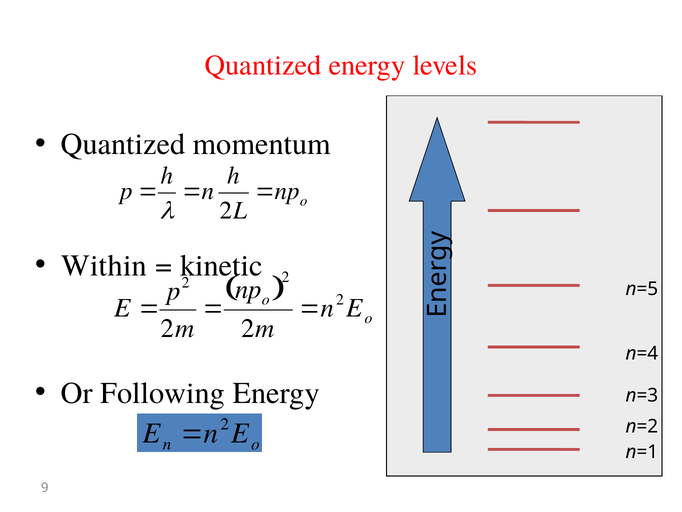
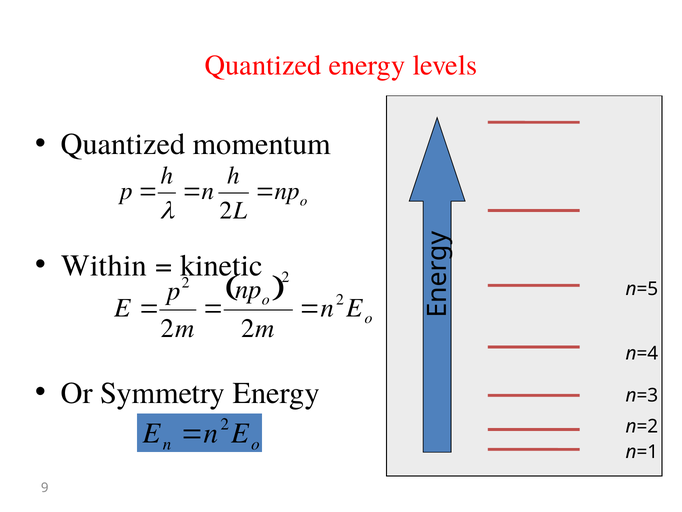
Following: Following -> Symmetry
